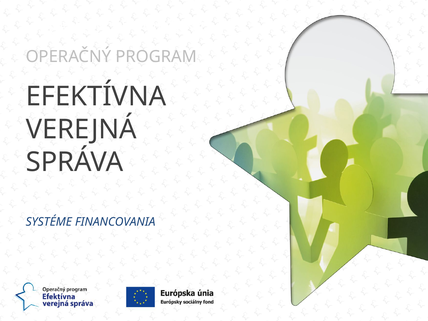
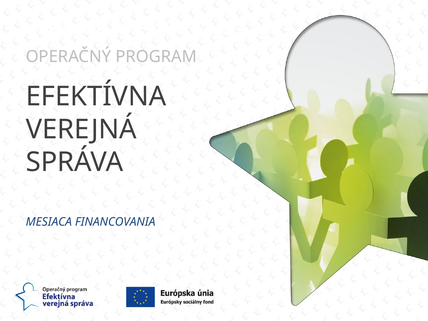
SYSTÉME: SYSTÉME -> MESIACA
